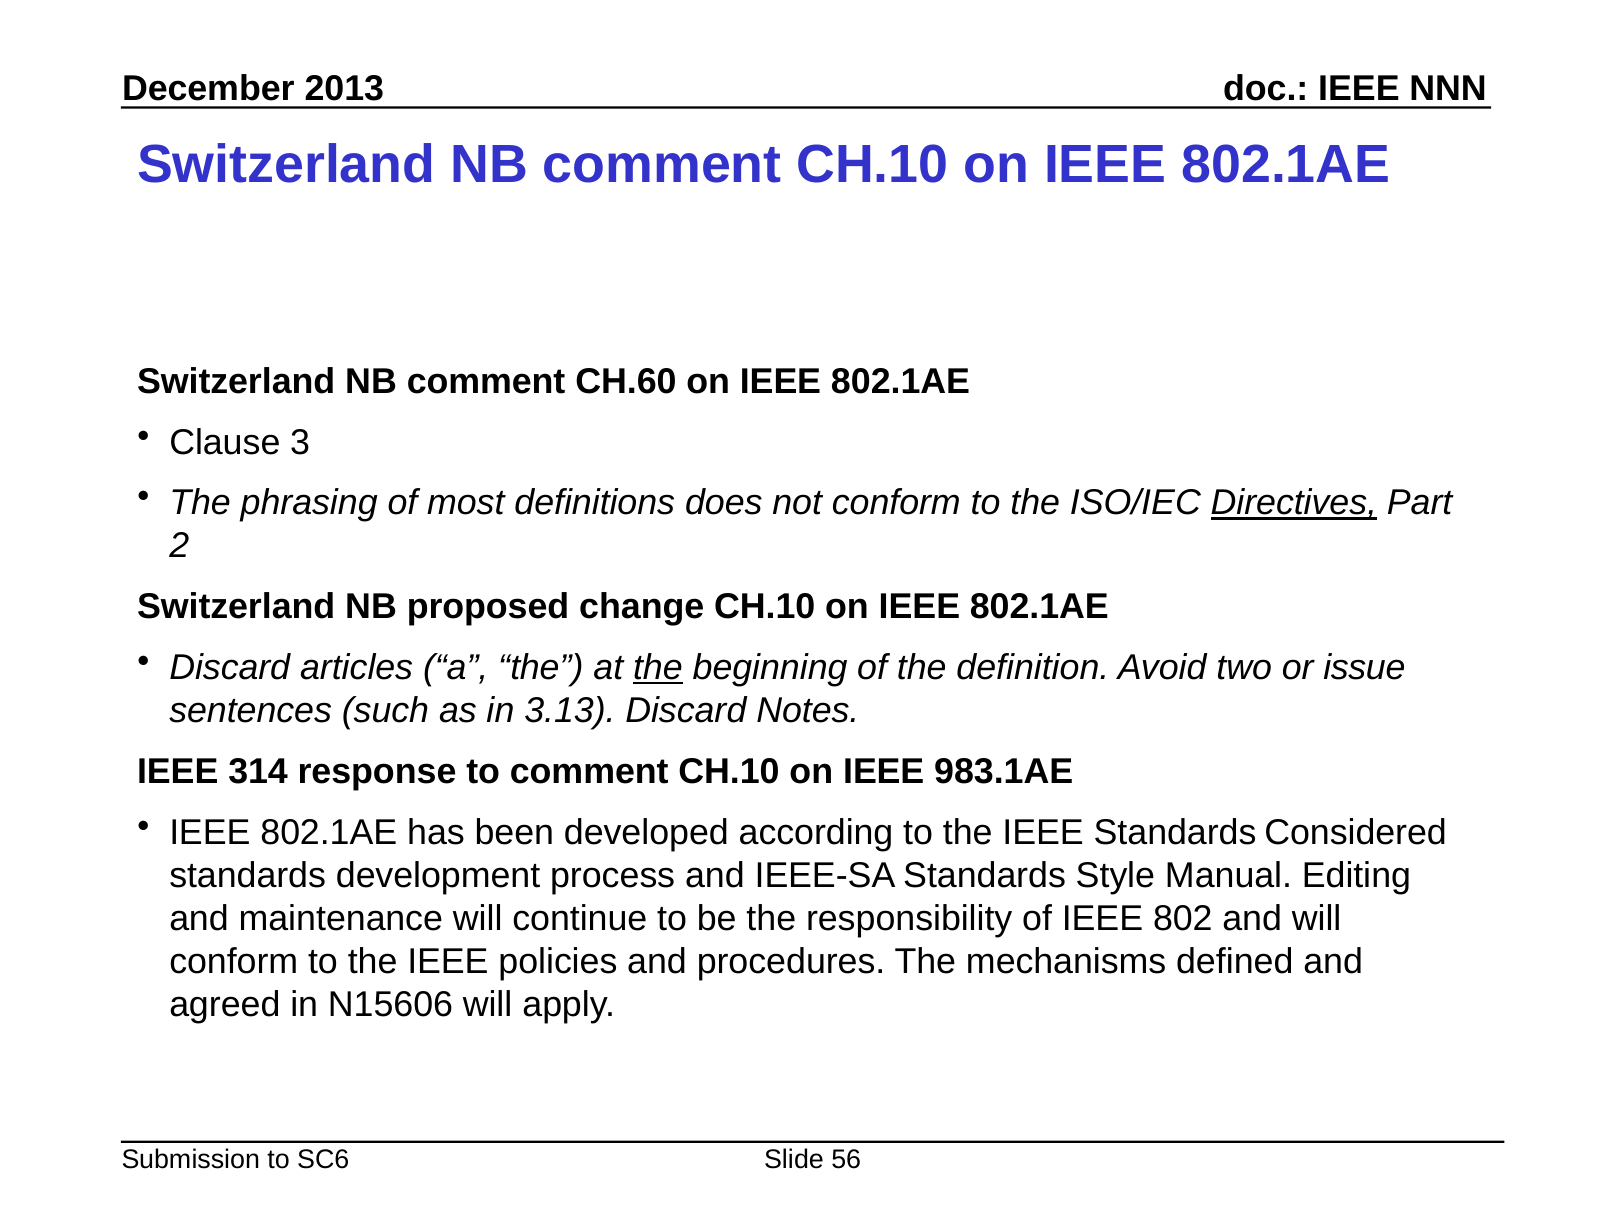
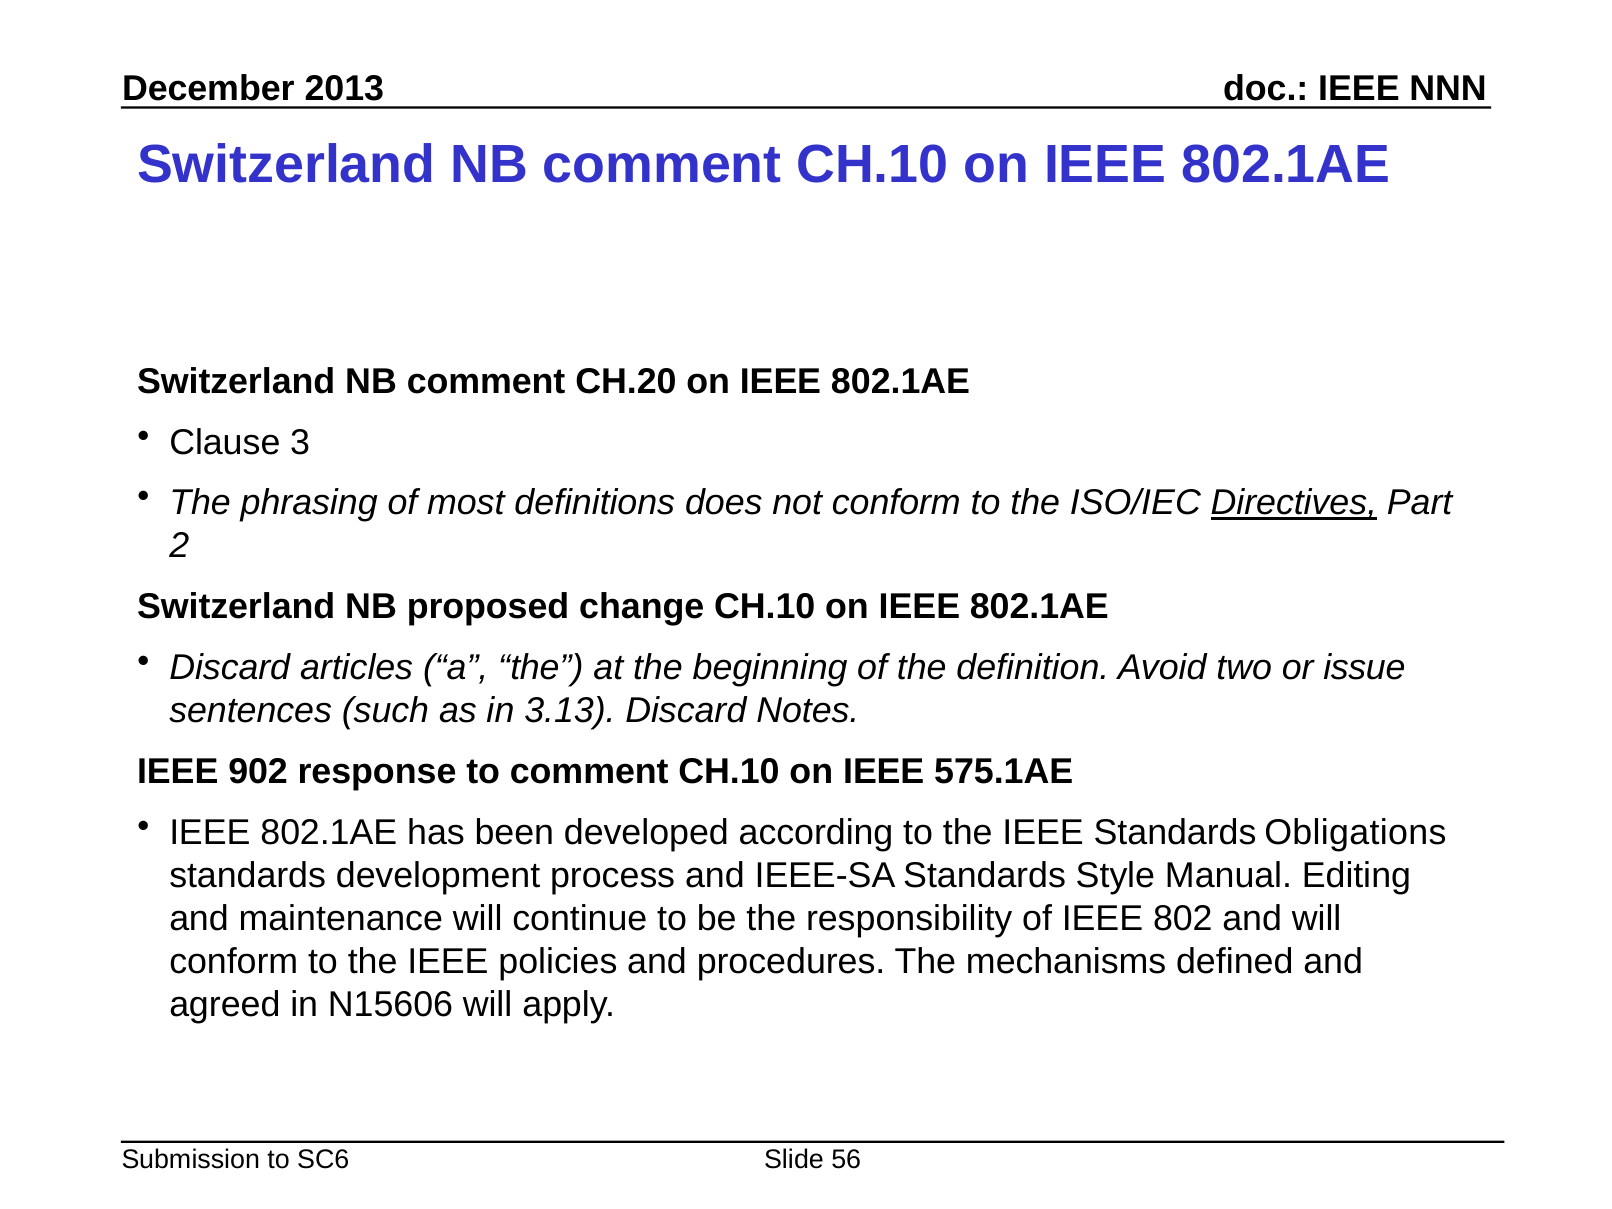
CH.60: CH.60 -> CH.20
the at (658, 668) underline: present -> none
314: 314 -> 902
983.1AE: 983.1AE -> 575.1AE
Considered: Considered -> Obligations
